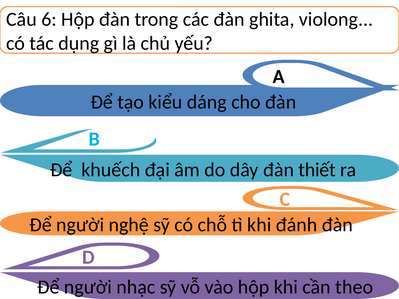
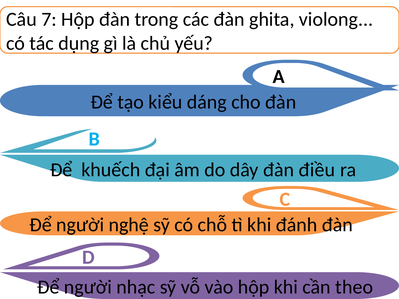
6: 6 -> 7
thiết: thiết -> điều
